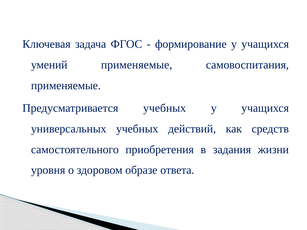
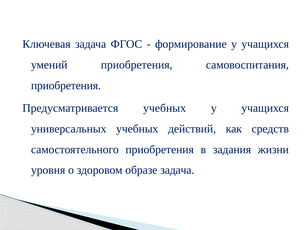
умений применяемые: применяемые -> приобретения
применяемые at (66, 86): применяемые -> приобретения
образе ответа: ответа -> задача
